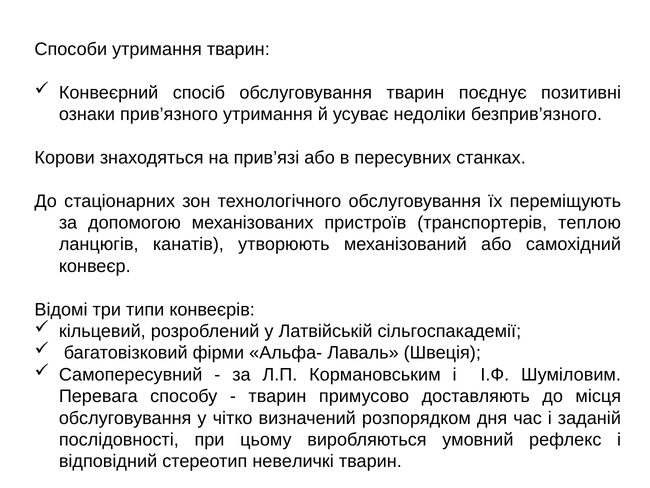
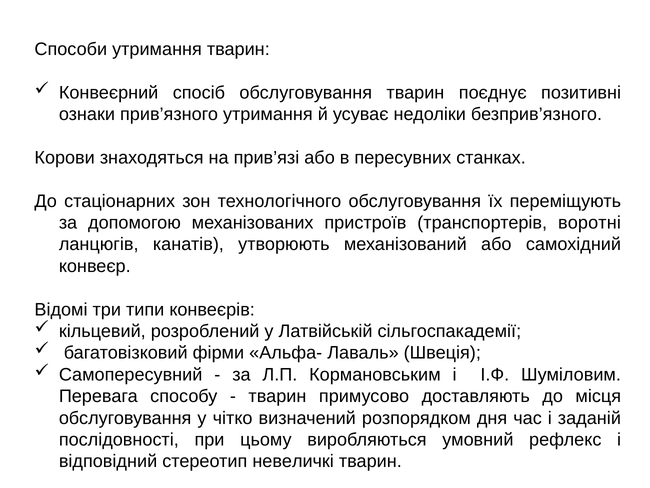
теплою: теплою -> воротні
